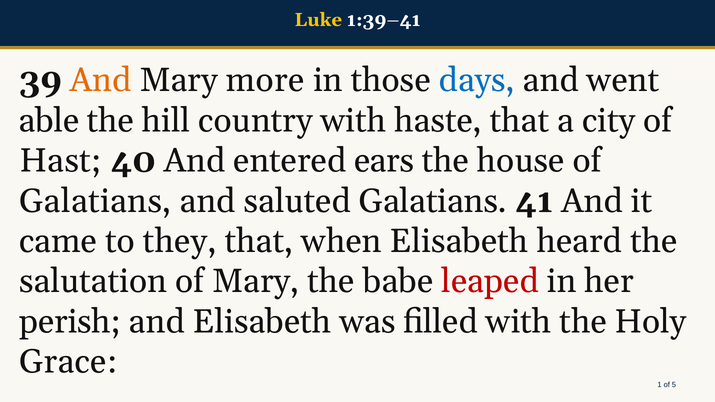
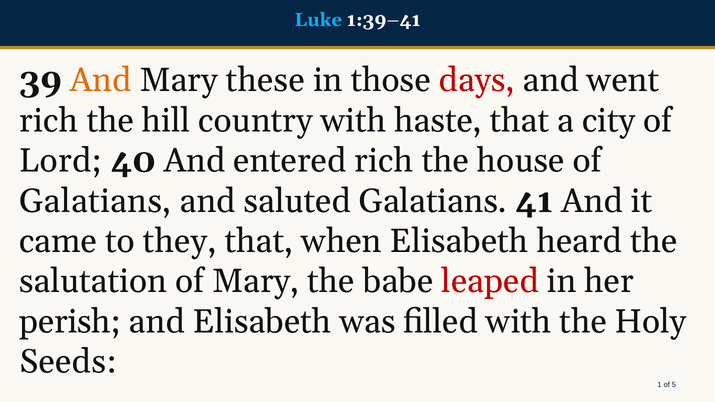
Luke colour: yellow -> light blue
more: more -> these
days colour: blue -> red
able at (49, 121): able -> rich
Hast: Hast -> Lord
entered ears: ears -> rich
Grace: Grace -> Seeds
